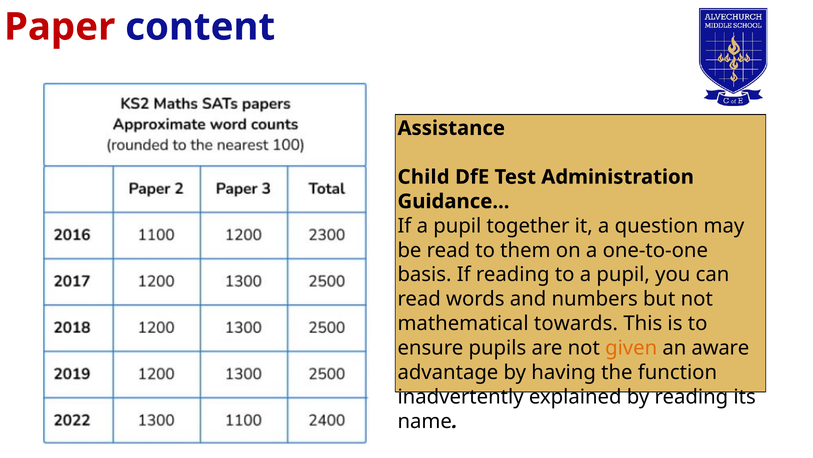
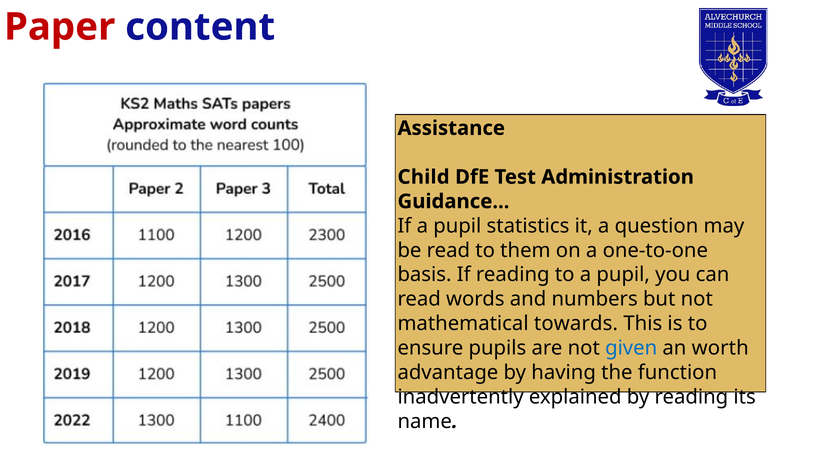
together: together -> statistics
given colour: orange -> blue
aware: aware -> worth
